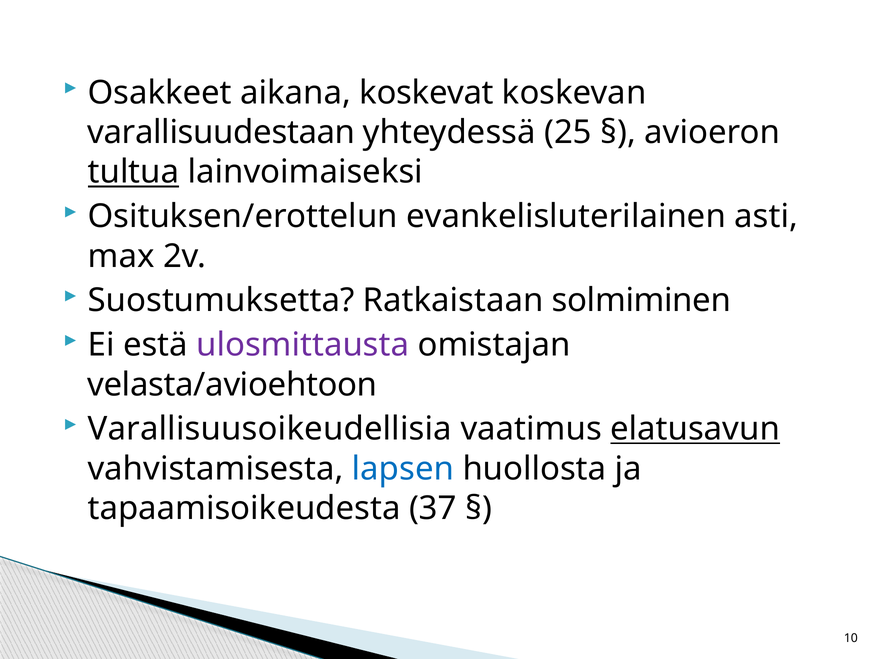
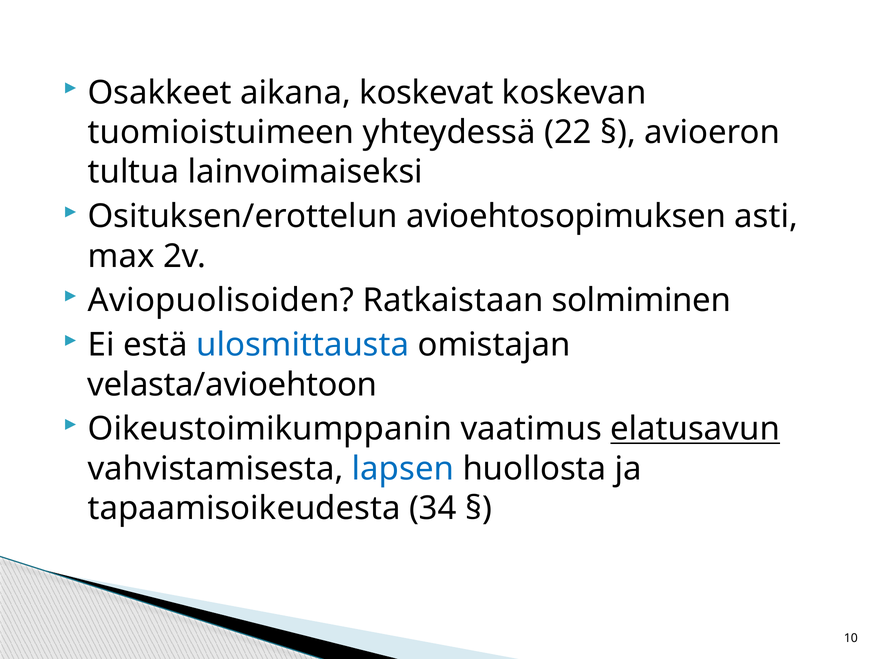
varallisuudestaan: varallisuudestaan -> tuomioistuimeen
25: 25 -> 22
tultua underline: present -> none
evankelisluterilainen: evankelisluterilainen -> avioehtosopimuksen
Suostumuksetta: Suostumuksetta -> Aviopuolisoiden
ulosmittausta colour: purple -> blue
Varallisuusoikeudellisia: Varallisuusoikeudellisia -> Oikeustoimikumppanin
37: 37 -> 34
